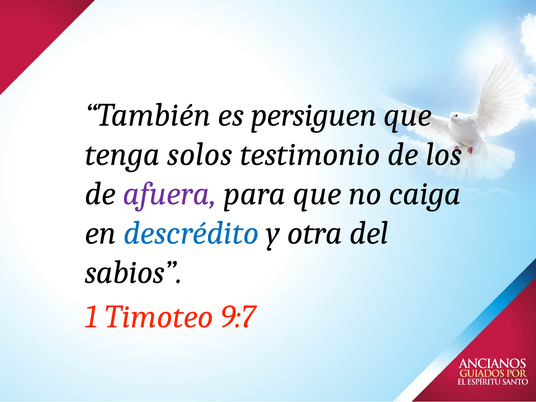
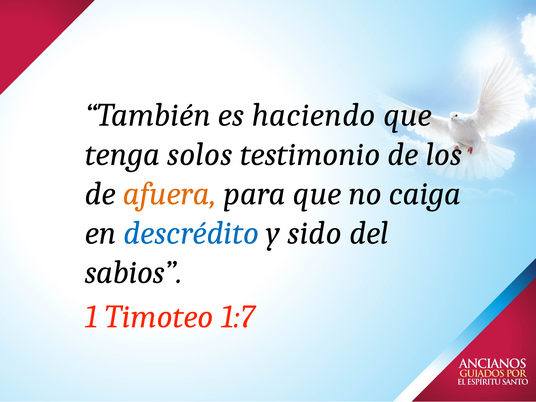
persiguen: persiguen -> haciendo
afuera colour: purple -> orange
otra: otra -> sido
9:7: 9:7 -> 1:7
